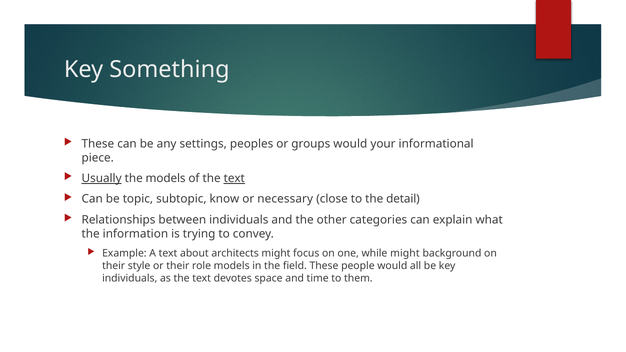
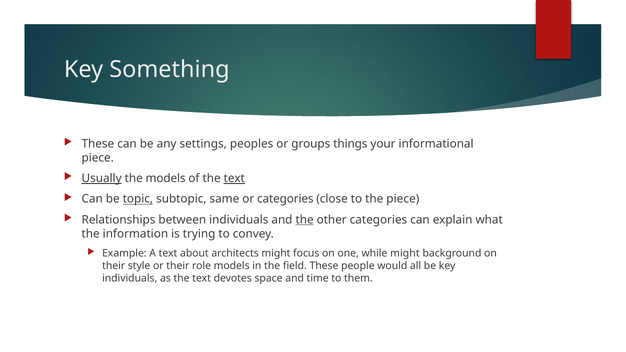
groups would: would -> things
topic underline: none -> present
know: know -> same
or necessary: necessary -> categories
the detail: detail -> piece
the at (305, 220) underline: none -> present
